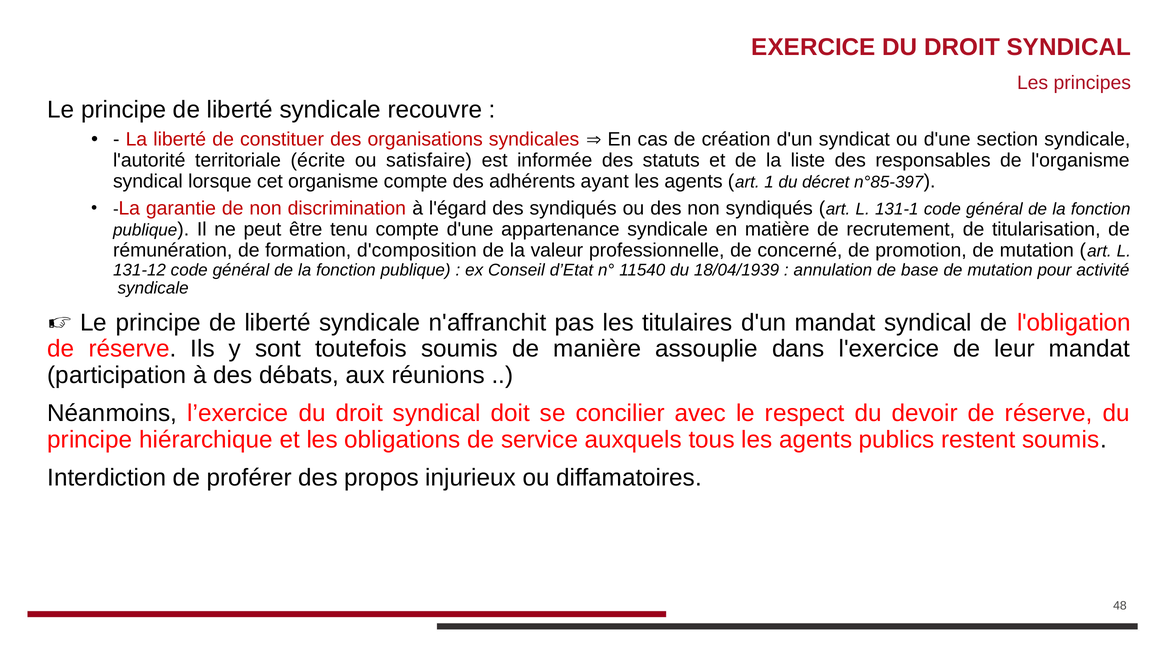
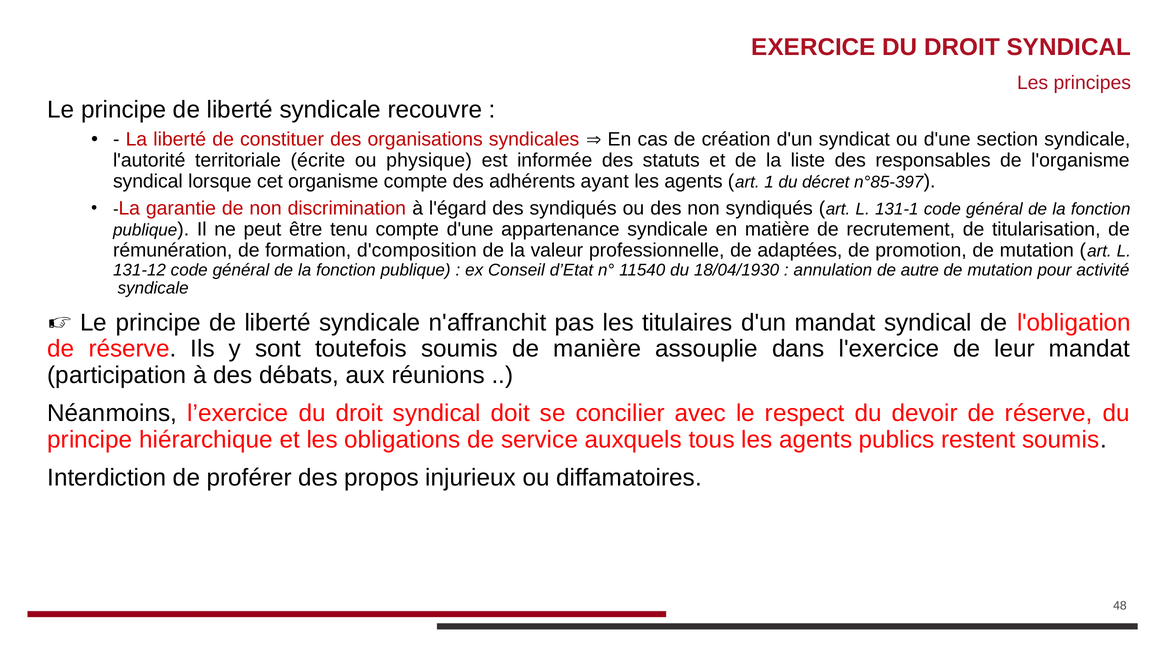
satisfaire: satisfaire -> physique
concerné: concerné -> adaptées
18/04/1939: 18/04/1939 -> 18/04/1930
base: base -> autre
